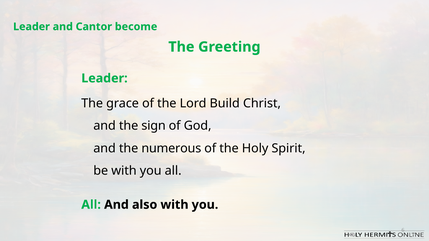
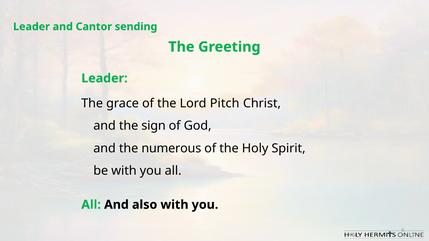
become: become -> sending
Build: Build -> Pitch
